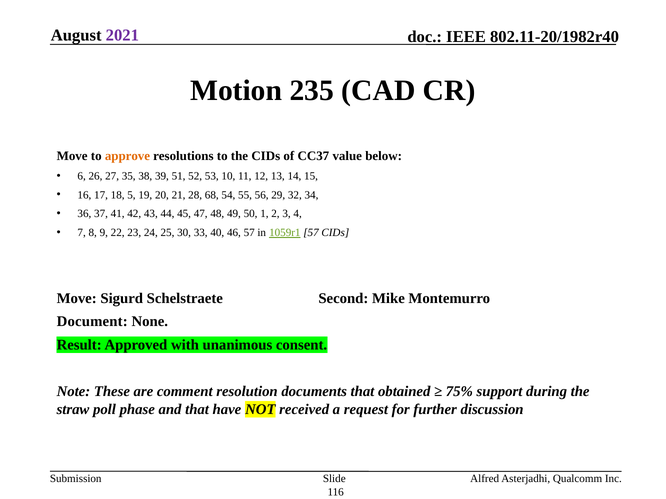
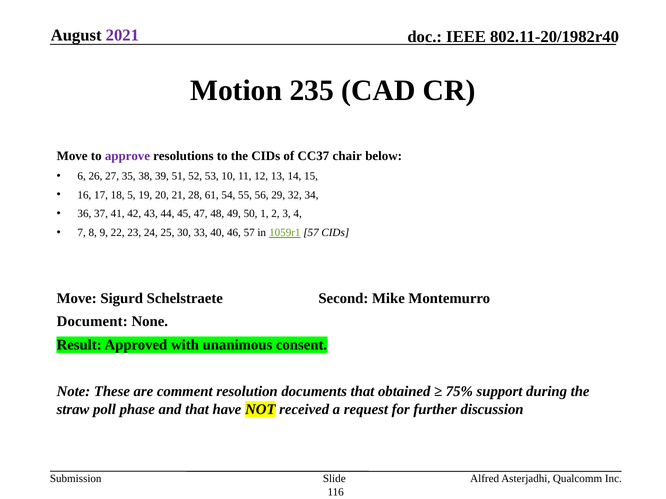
approve colour: orange -> purple
value: value -> chair
68: 68 -> 61
